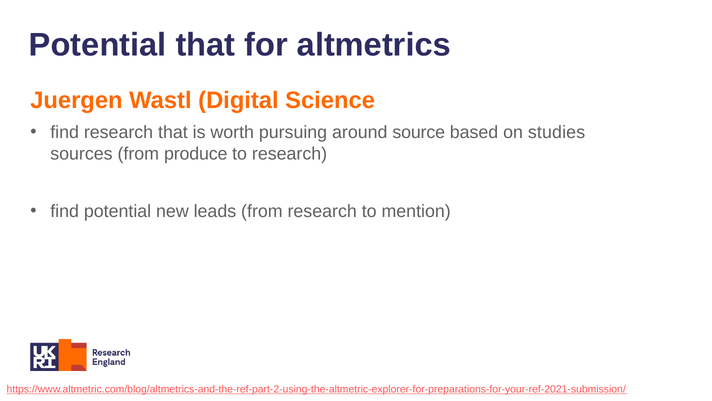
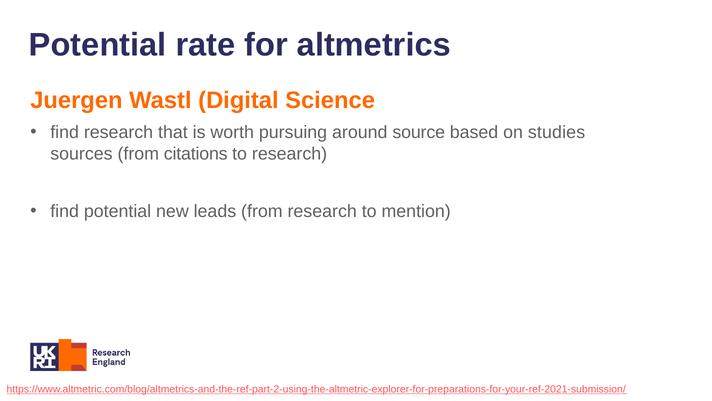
Potential that: that -> rate
produce: produce -> citations
